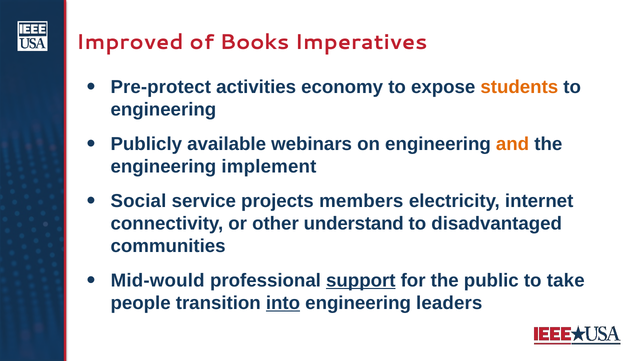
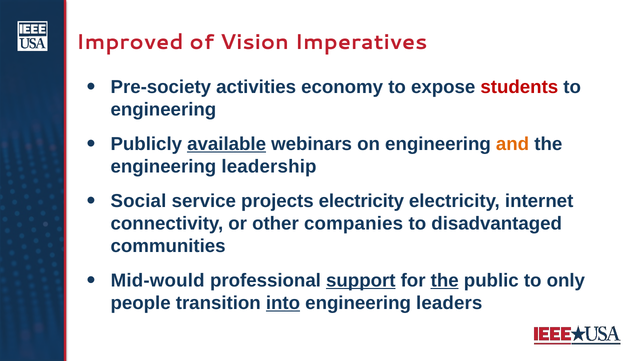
Books: Books -> Vision
Pre-protect: Pre-protect -> Pre-society
students colour: orange -> red
available underline: none -> present
implement: implement -> leadership
projects members: members -> electricity
understand: understand -> companies
the at (445, 280) underline: none -> present
take: take -> only
